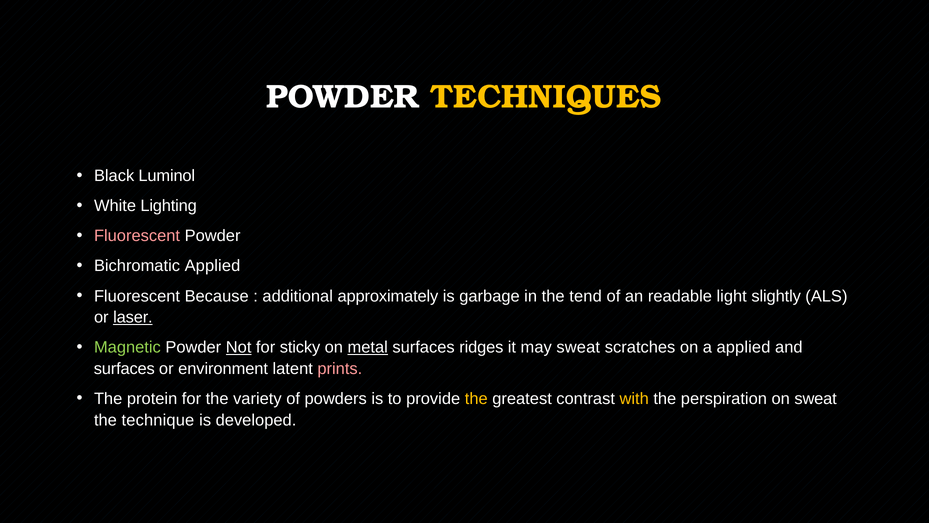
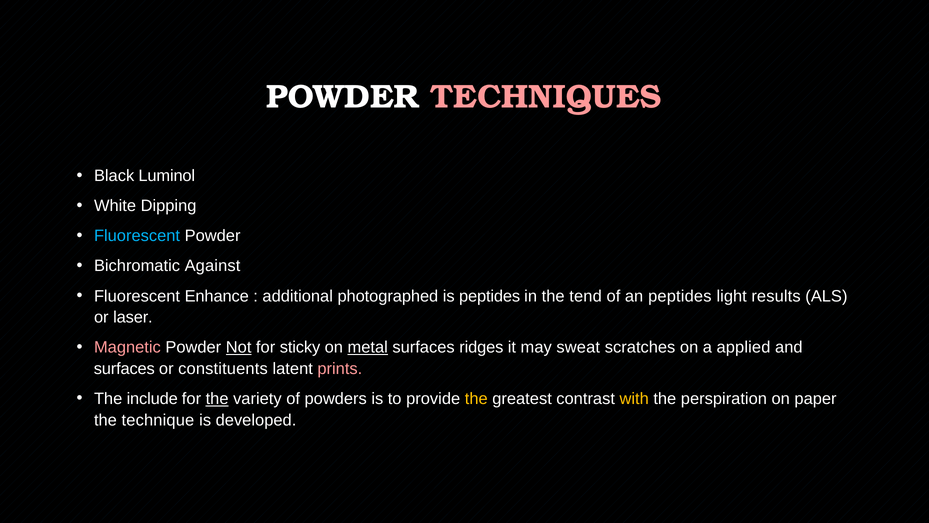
TECHNIQUES colour: yellow -> pink
Lighting: Lighting -> Dipping
Fluorescent at (137, 236) colour: pink -> light blue
Bichromatic Applied: Applied -> Against
Because: Because -> Enhance
approximately: approximately -> photographed
is garbage: garbage -> peptides
an readable: readable -> peptides
slightly: slightly -> results
laser underline: present -> none
Magnetic colour: light green -> pink
environment: environment -> constituents
protein: protein -> include
the at (217, 398) underline: none -> present
on sweat: sweat -> paper
